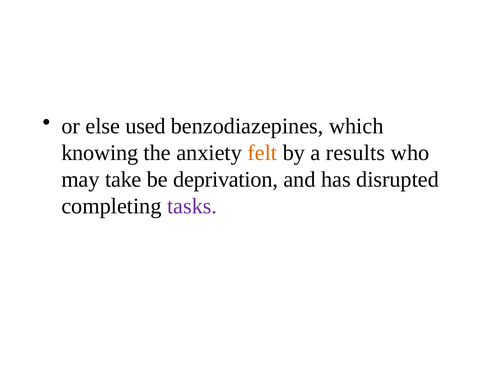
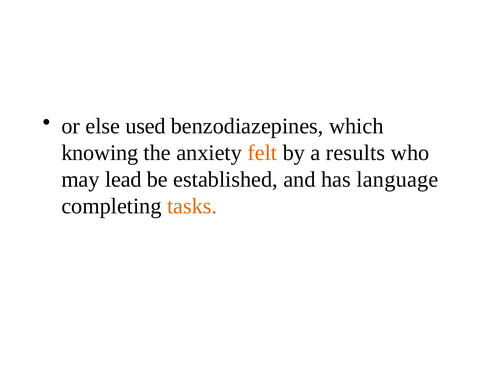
take: take -> lead
deprivation: deprivation -> established
disrupted: disrupted -> language
tasks colour: purple -> orange
